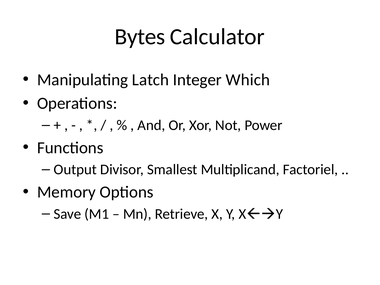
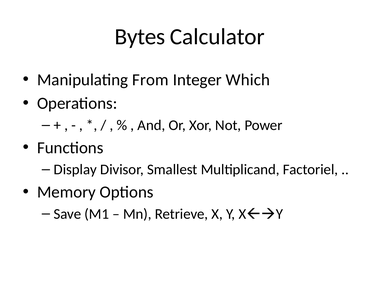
Latch: Latch -> From
Output: Output -> Display
